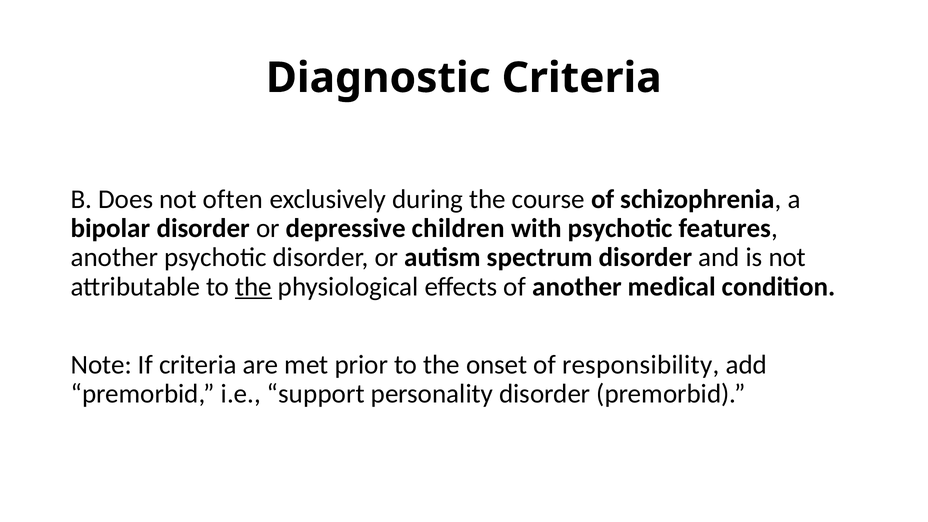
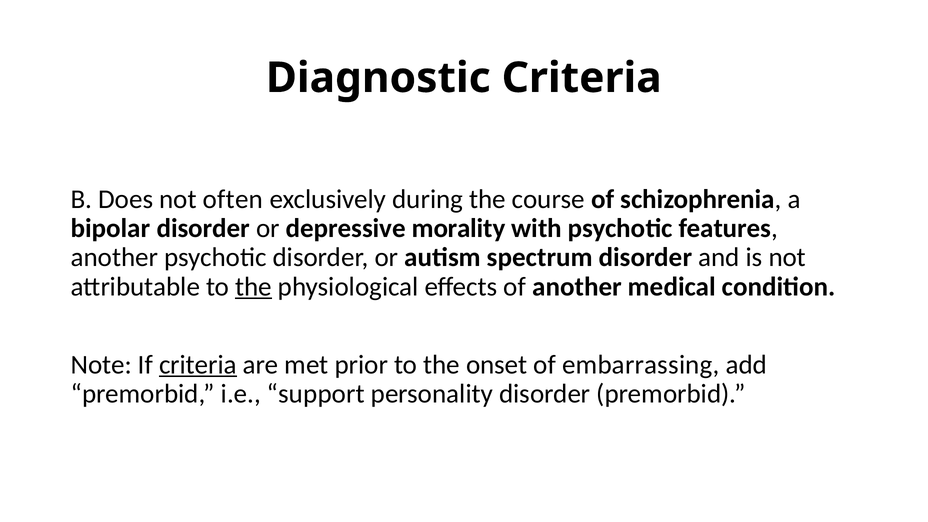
children: children -> morality
criteria at (198, 365) underline: none -> present
responsibility: responsibility -> embarrassing
